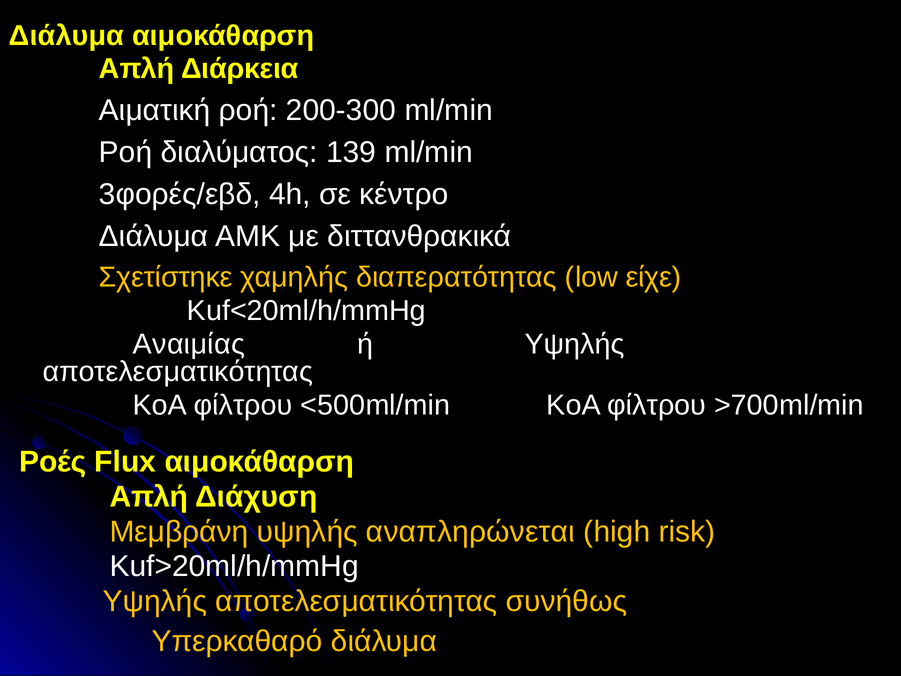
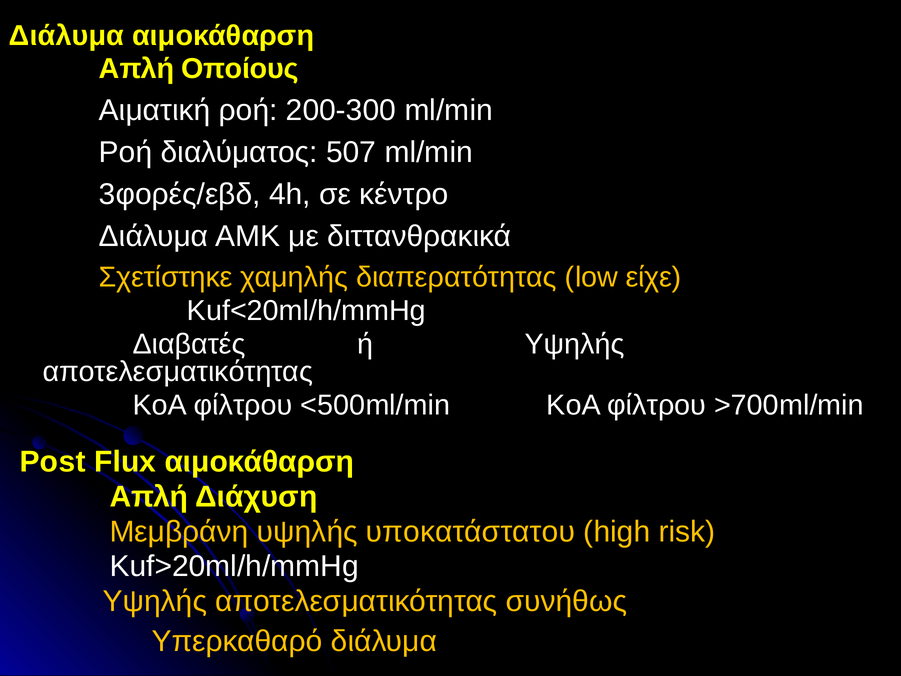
Διάρκεια: Διάρκεια -> Οποίους
139: 139 -> 507
Αναιμίας: Αναιμίας -> Διαβατές
Ροές: Ροές -> Post
αναπληρώνεται: αναπληρώνεται -> υποκατάστατου
